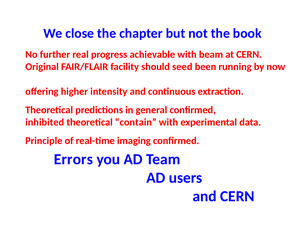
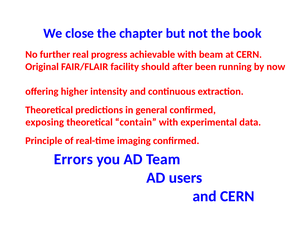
seed: seed -> after
inhibited: inhibited -> exposing
